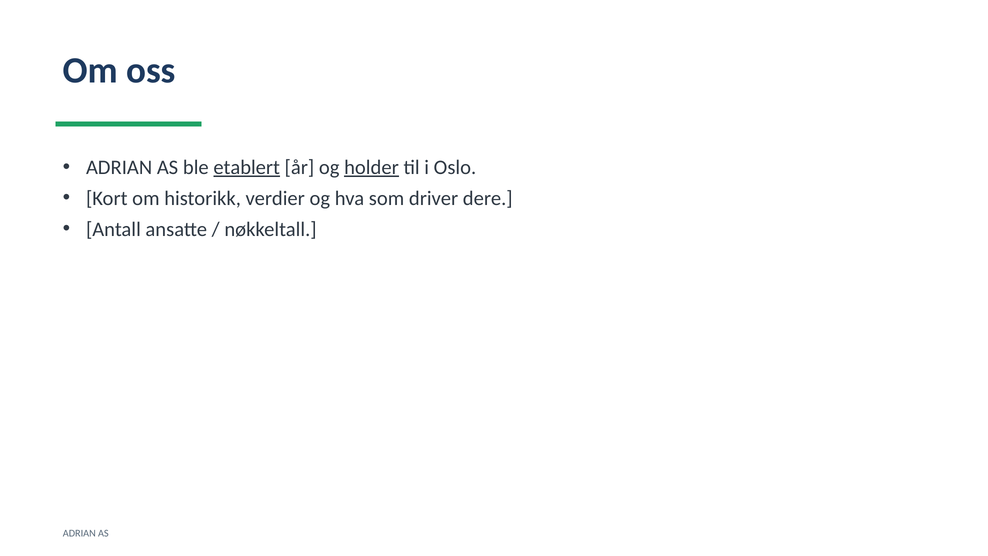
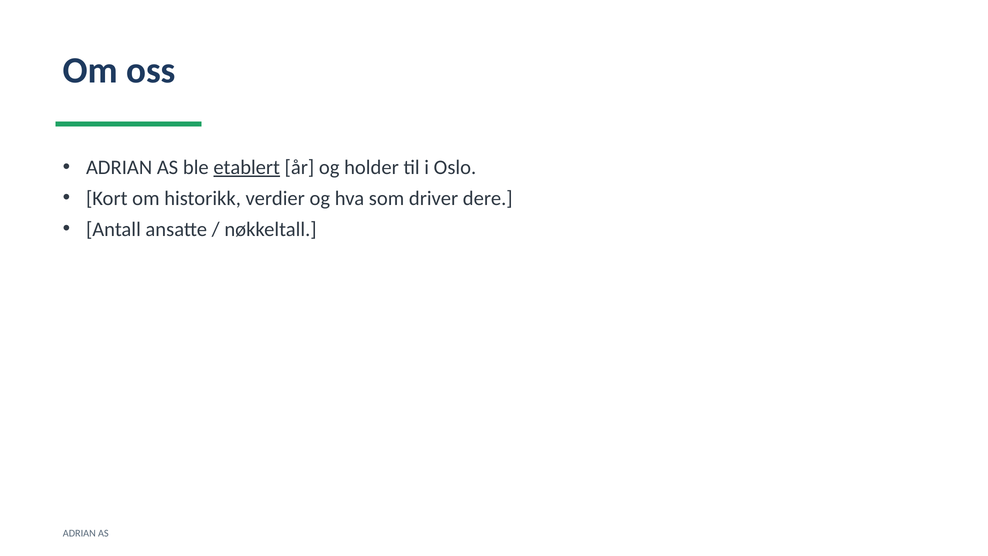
holder underline: present -> none
